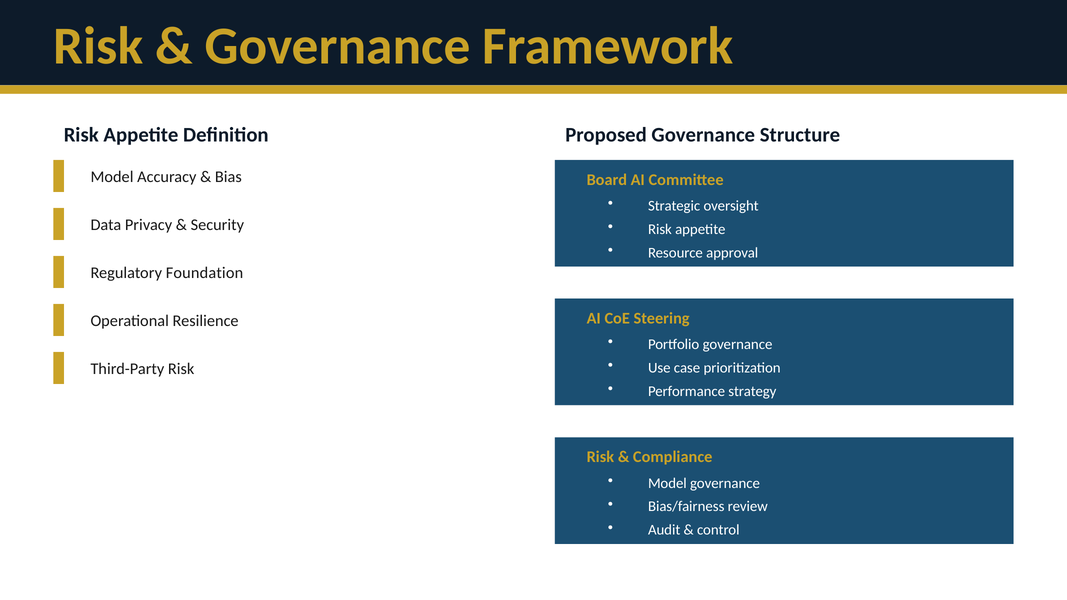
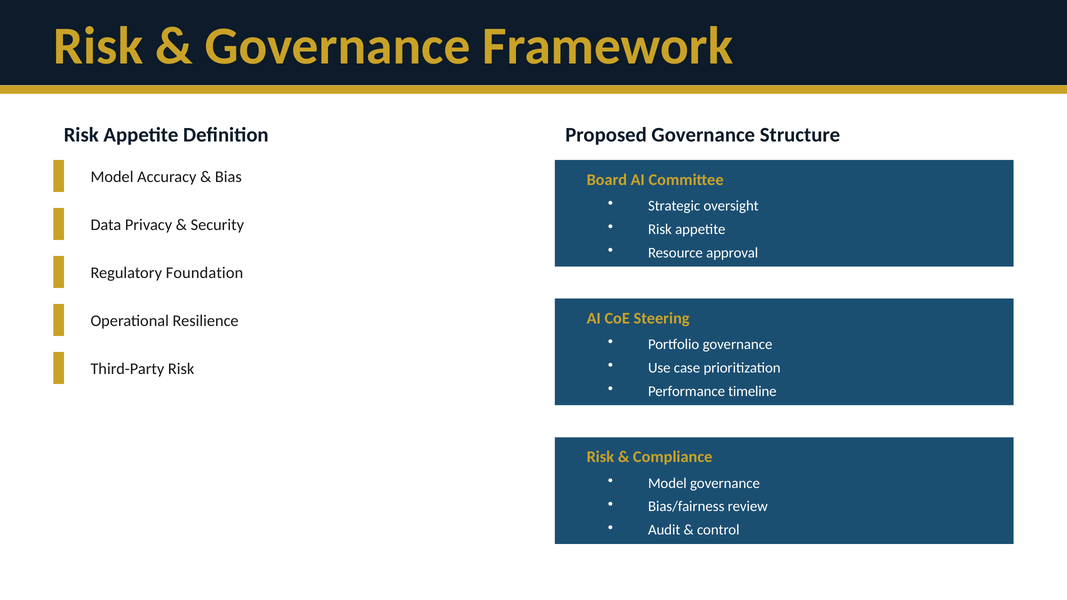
strategy: strategy -> timeline
